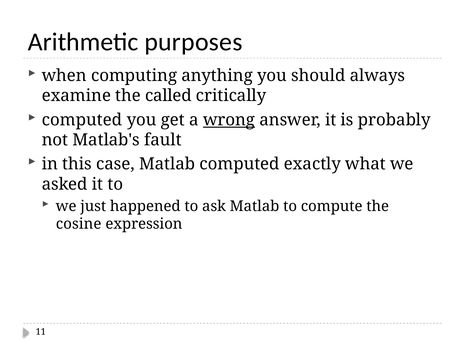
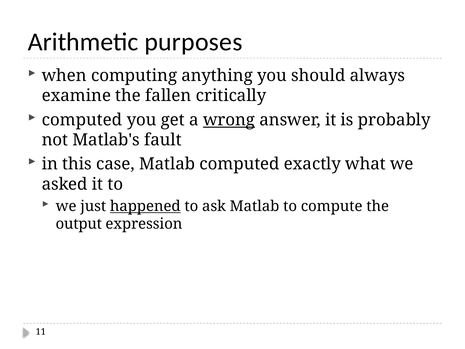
called: called -> fallen
happened underline: none -> present
cosine: cosine -> output
